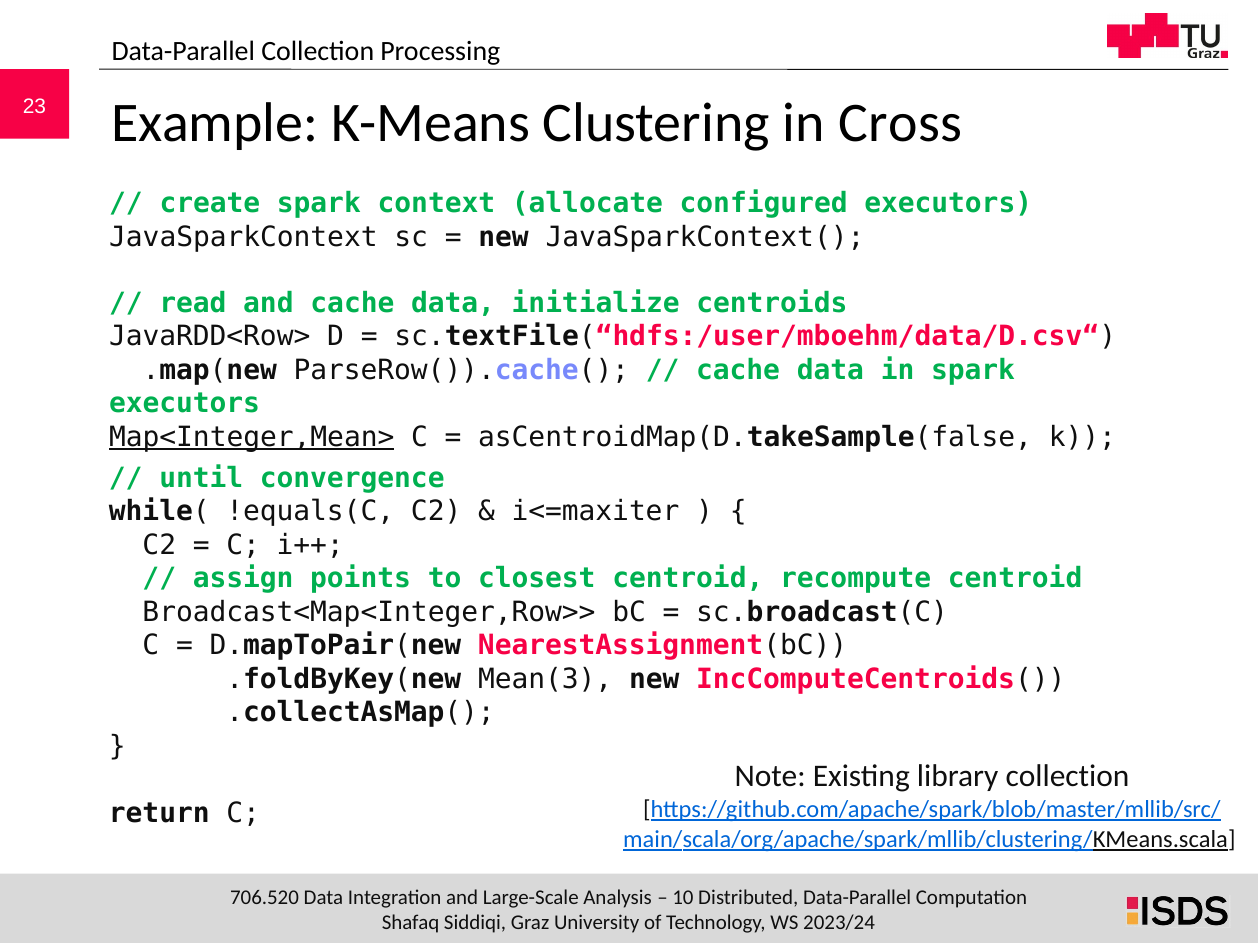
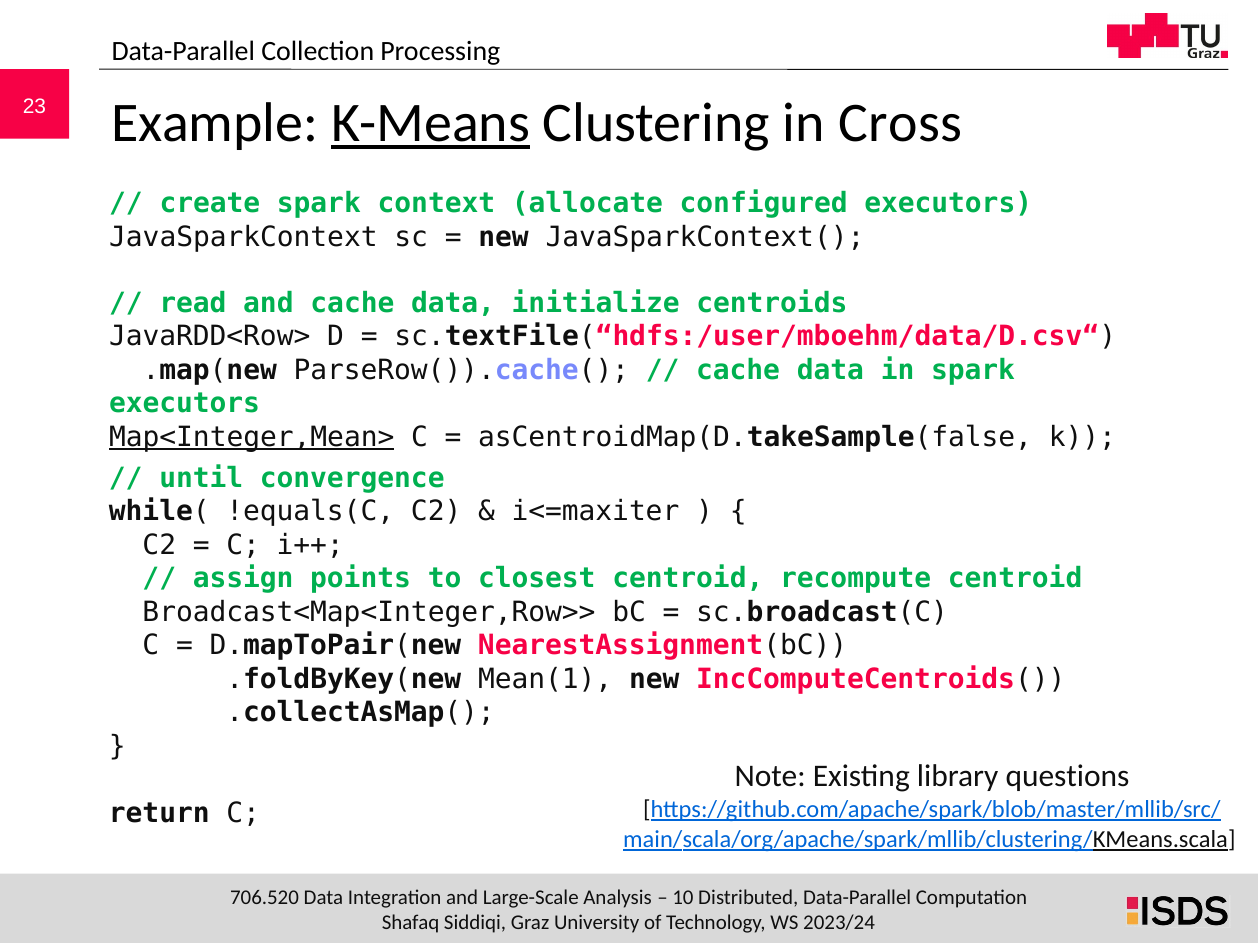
K-Means underline: none -> present
Mean(3: Mean(3 -> Mean(1
library collection: collection -> questions
